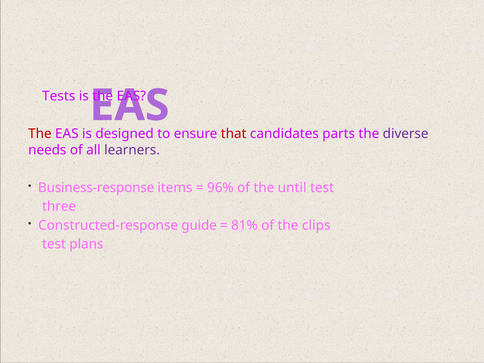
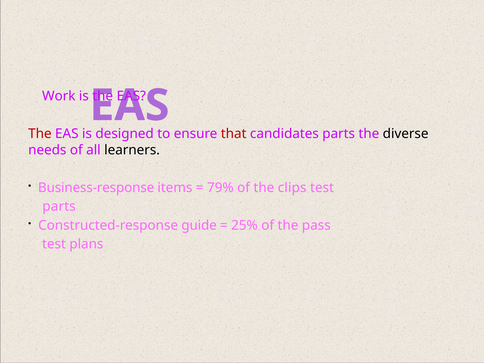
Tests: Tests -> Work
diverse colour: purple -> black
learners colour: purple -> black
96%: 96% -> 79%
until: until -> clips
three at (59, 206): three -> parts
81%: 81% -> 25%
clips: clips -> pass
